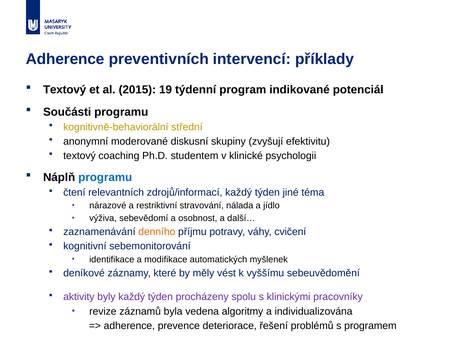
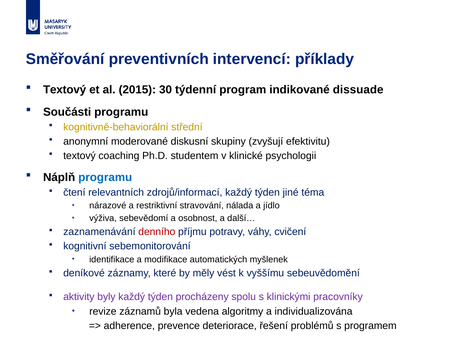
Adherence at (65, 59): Adherence -> Směřování
19: 19 -> 30
potenciál: potenciál -> dissuade
denního colour: orange -> red
